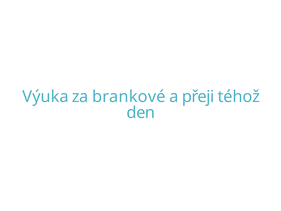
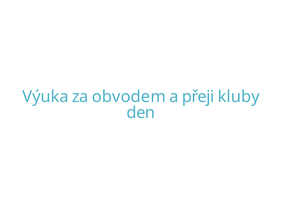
brankové: brankové -> obvodem
téhož: téhož -> kluby
